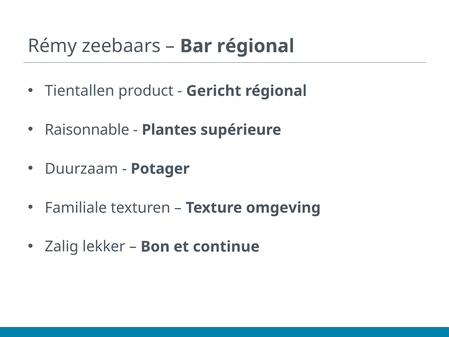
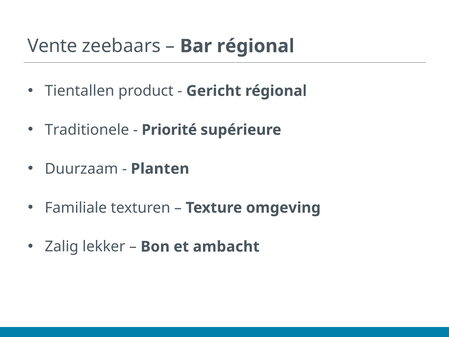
Rémy: Rémy -> Vente
Raisonnable: Raisonnable -> Traditionele
Plantes: Plantes -> Priorité
Potager: Potager -> Planten
continue: continue -> ambacht
